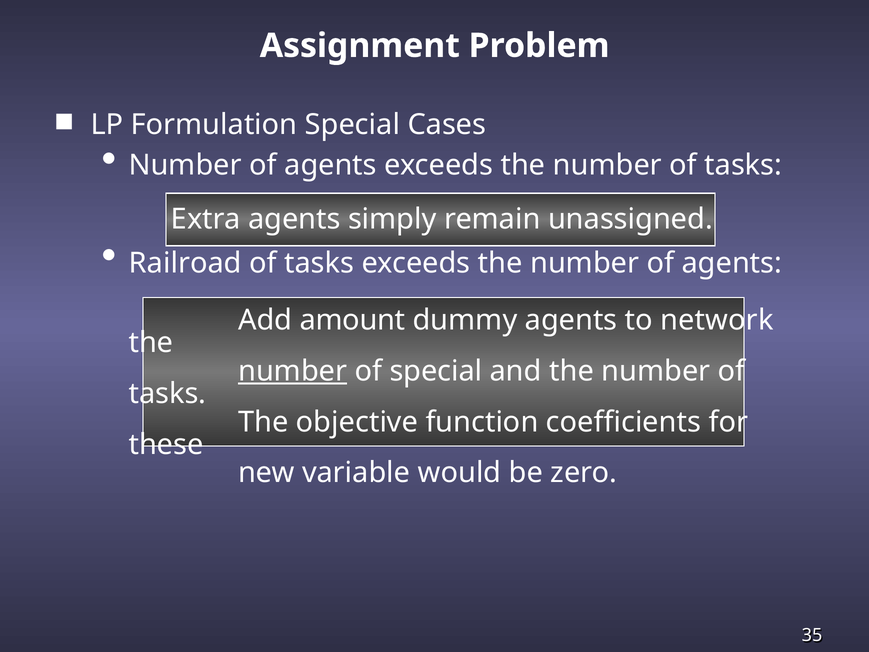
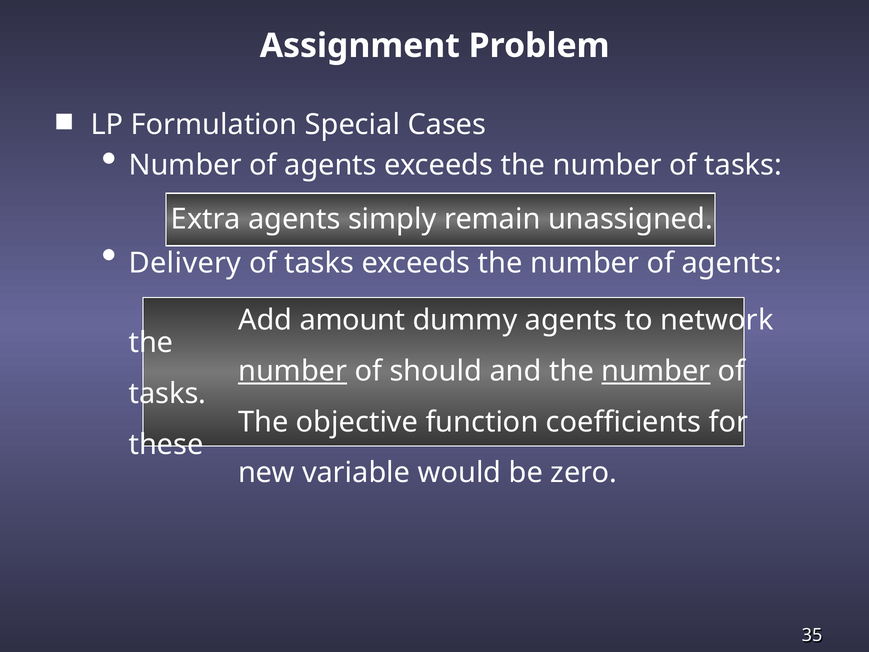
Railroad: Railroad -> Delivery
of special: special -> should
number at (656, 371) underline: none -> present
